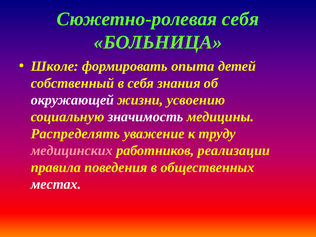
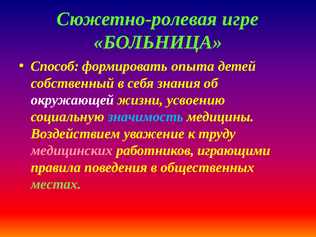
Сюжетно-ролевая себя: себя -> игре
Школе: Школе -> Способ
значимость colour: white -> light blue
Распределять: Распределять -> Воздействием
реализации: реализации -> играющими
местах colour: white -> light green
